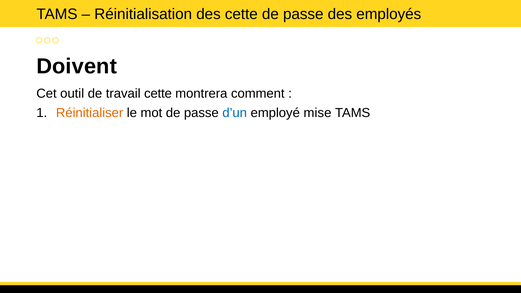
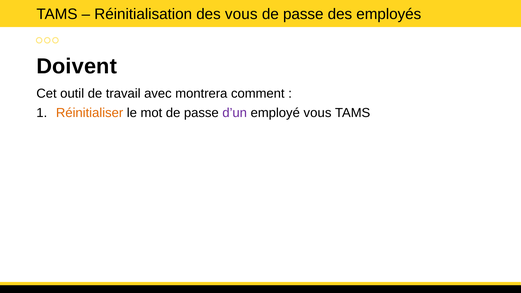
des cette: cette -> vous
travail cette: cette -> avec
d’un colour: blue -> purple
employé mise: mise -> vous
